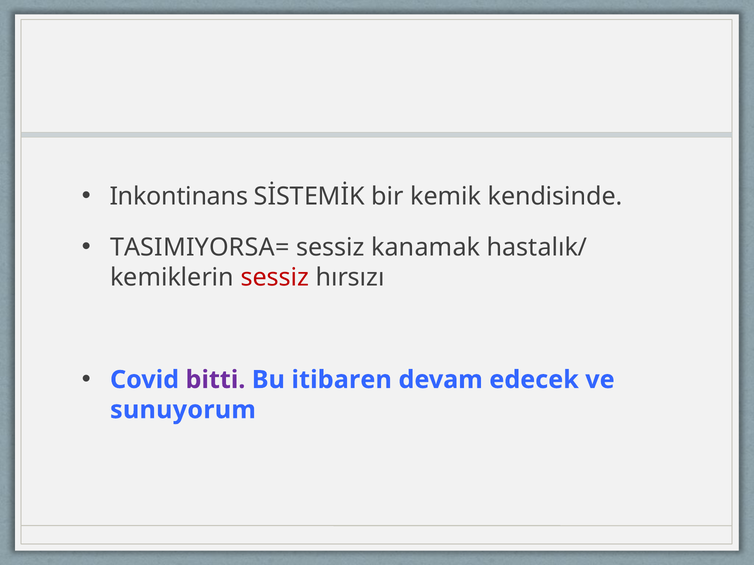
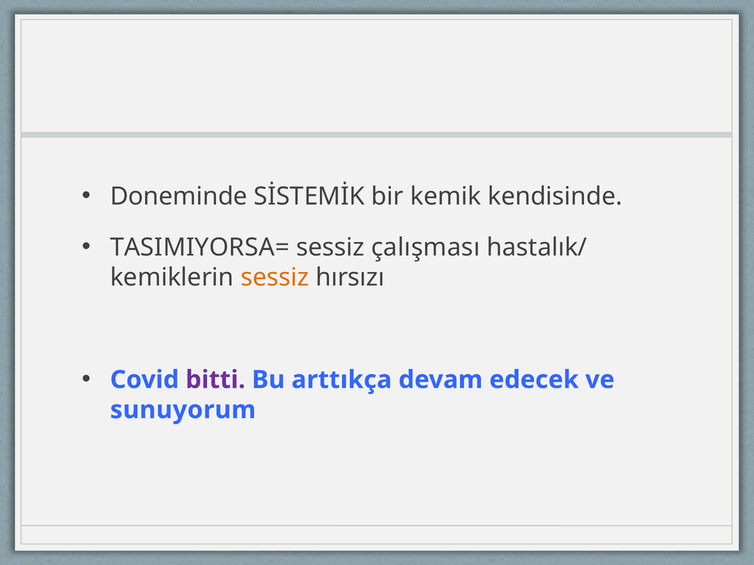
Inkontinans: Inkontinans -> Doneminde
kanamak: kanamak -> çalışması
sessiz at (275, 278) colour: red -> orange
itibaren: itibaren -> arttıkça
